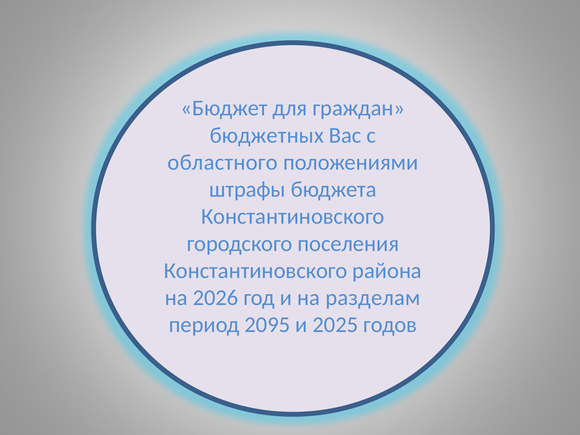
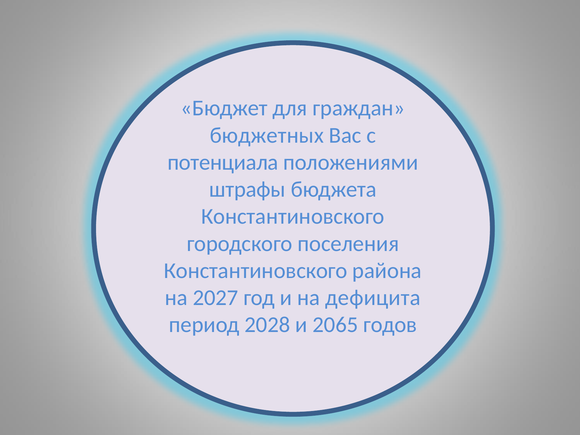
областного: областного -> потенциала
2026: 2026 -> 2027
разделам: разделам -> дефицита
2095: 2095 -> 2028
2025: 2025 -> 2065
